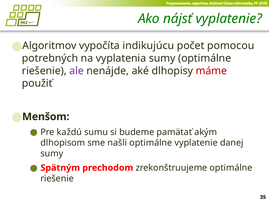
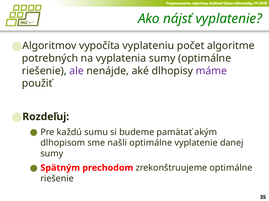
indikujúcu: indikujúcu -> vyplateniu
pomocou: pomocou -> algoritme
máme colour: red -> purple
Menšom: Menšom -> Rozdeľuj
